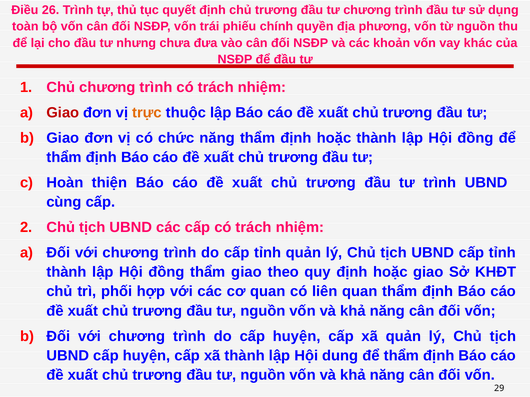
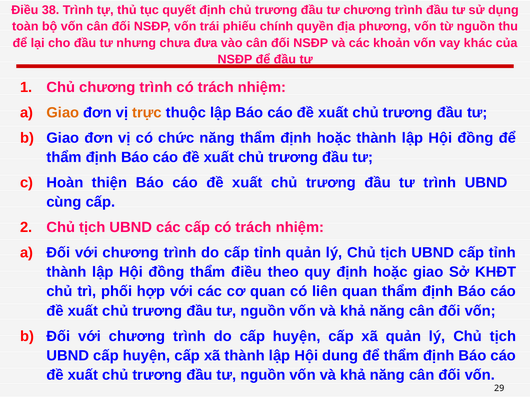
26: 26 -> 38
Giao at (63, 113) colour: red -> orange
thẩm giao: giao -> điều
